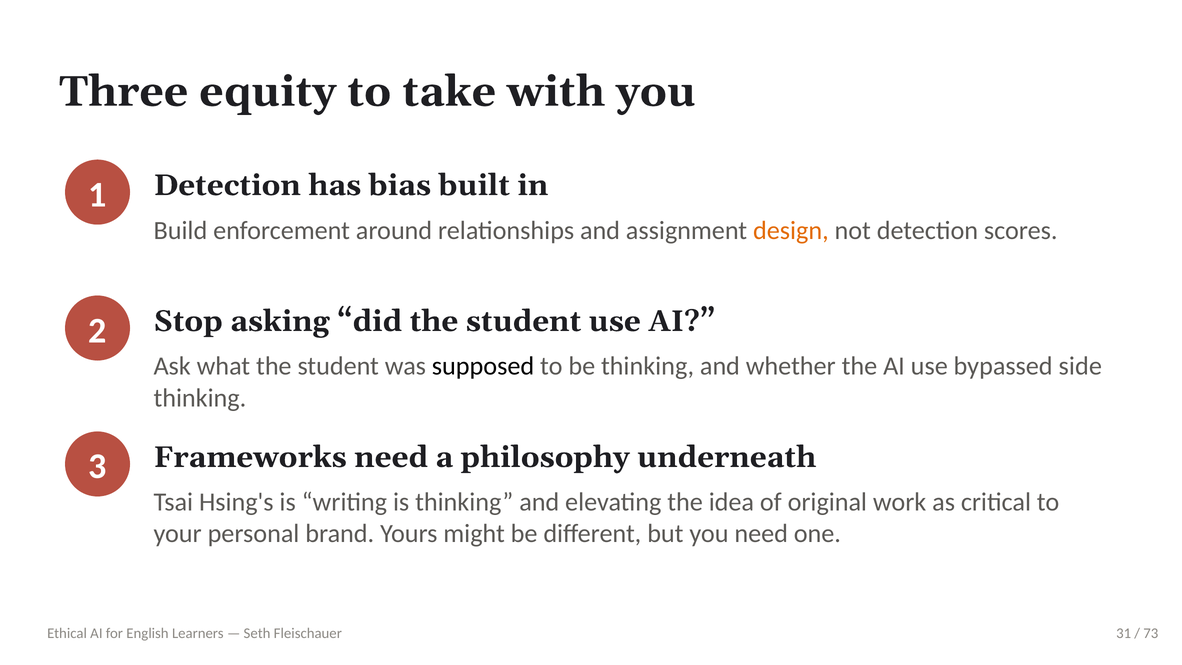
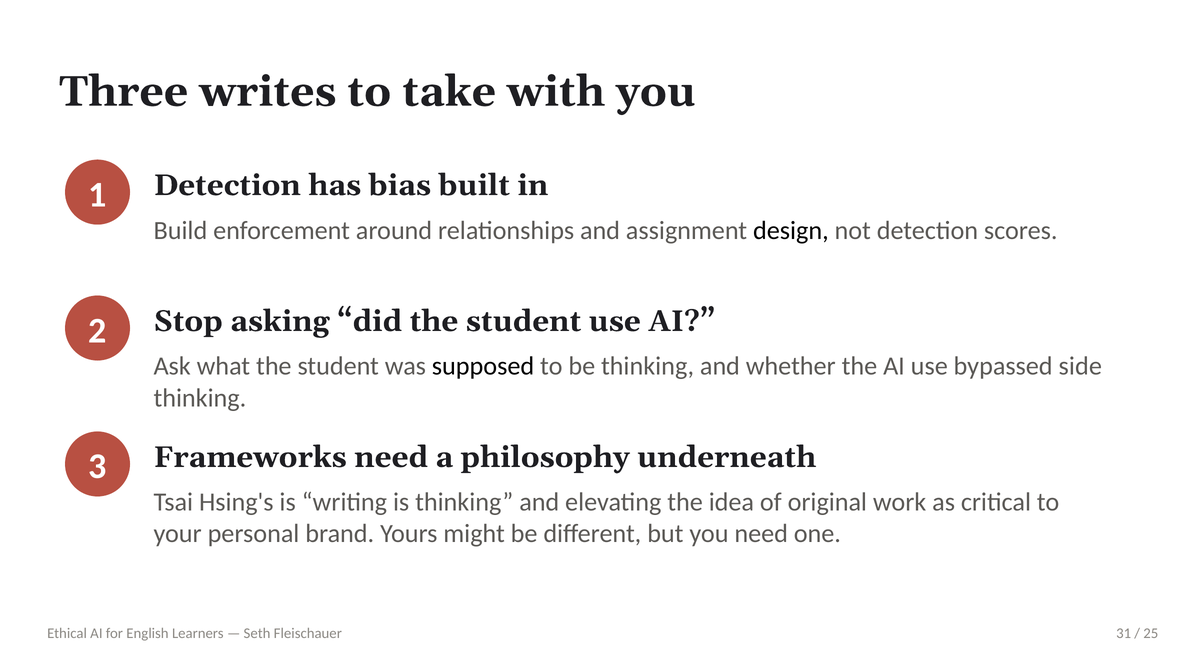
equity: equity -> writes
design colour: orange -> black
73: 73 -> 25
